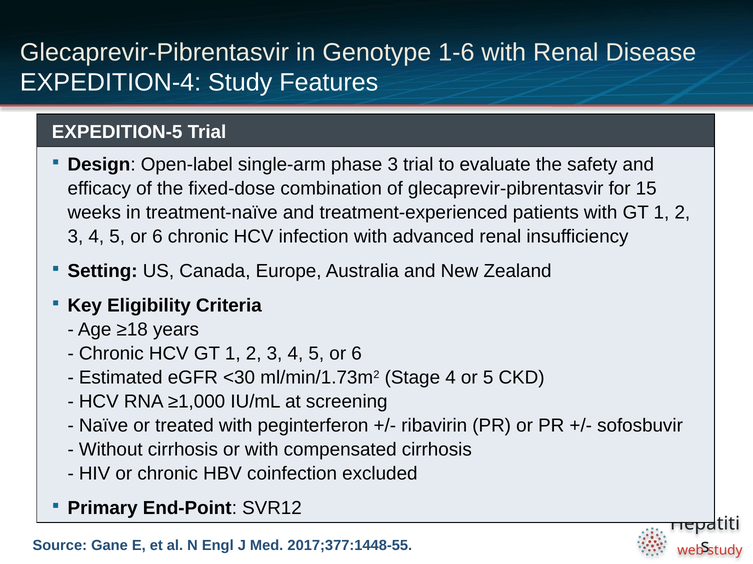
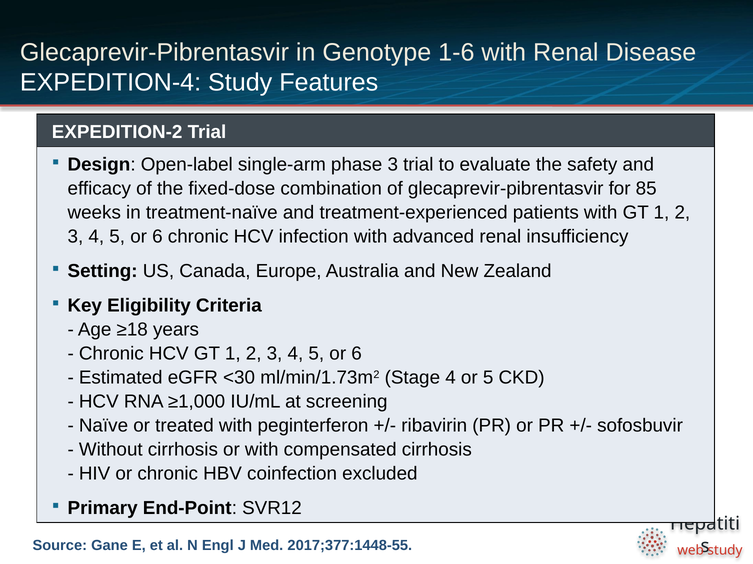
EXPEDITION-5: EXPEDITION-5 -> EXPEDITION-2
15: 15 -> 85
